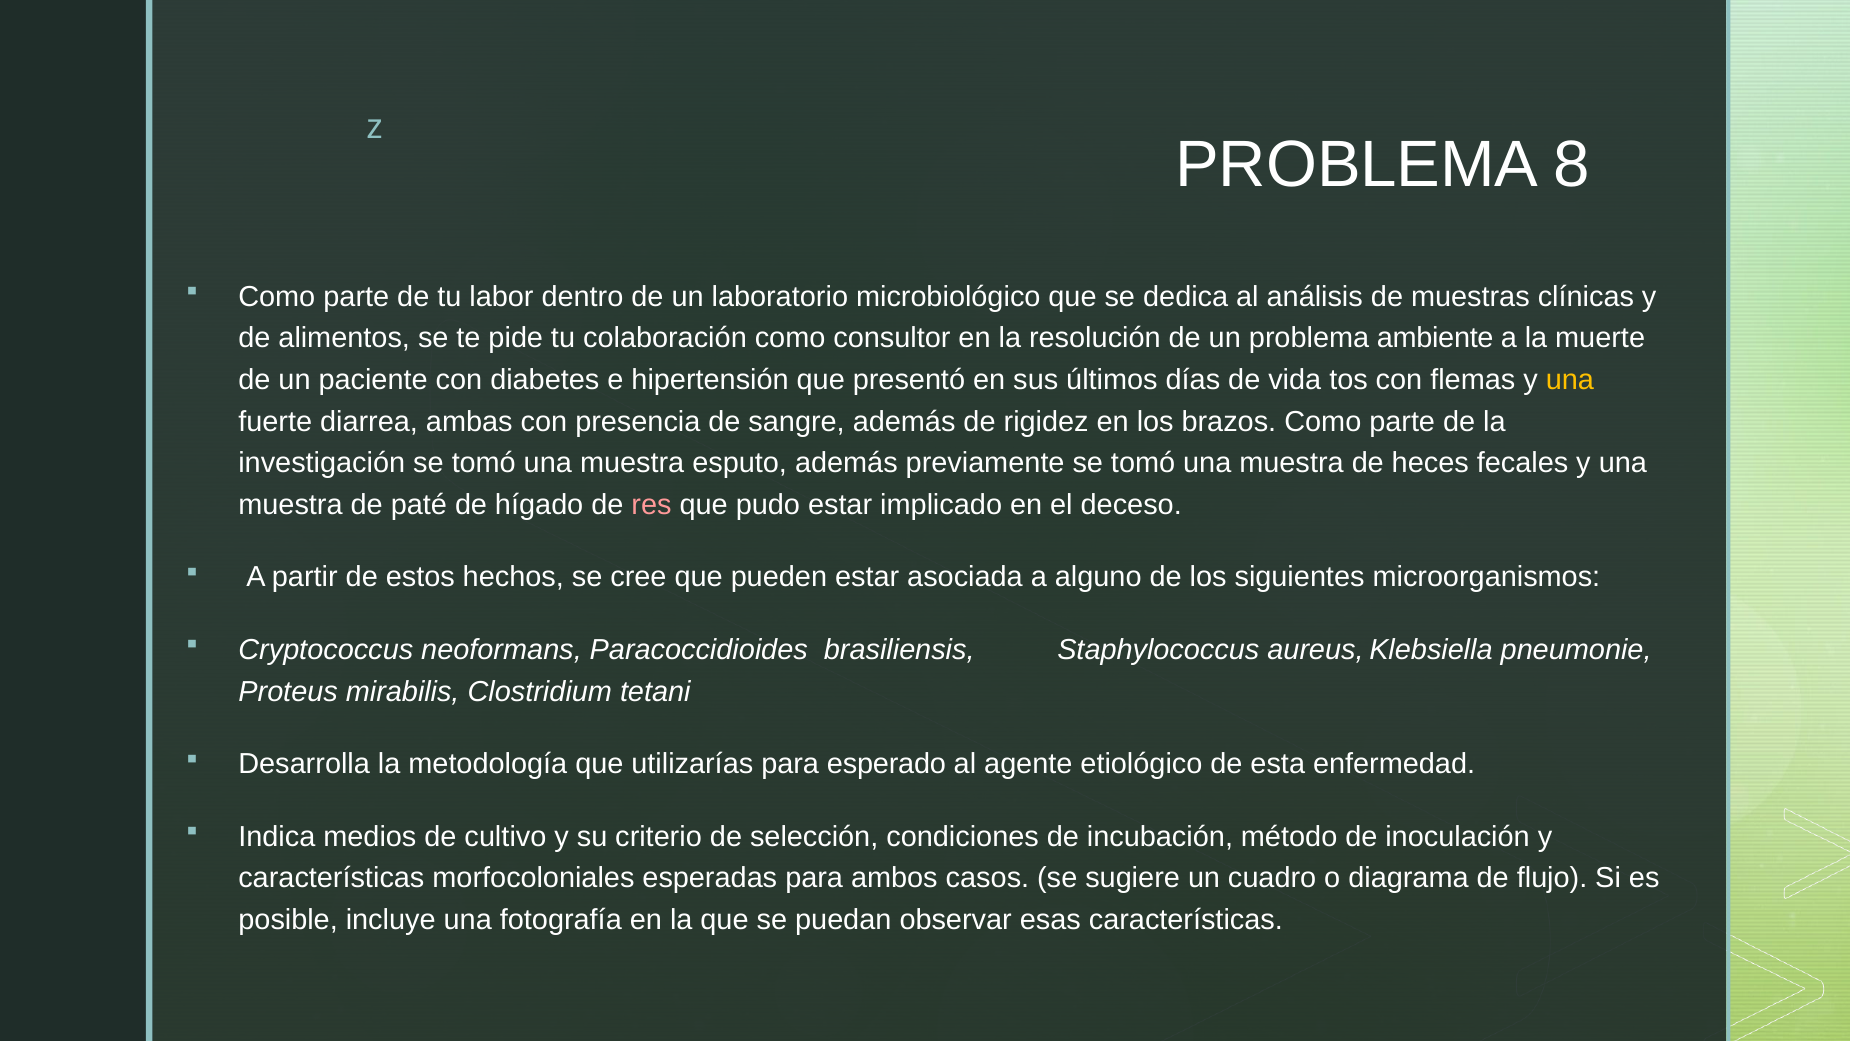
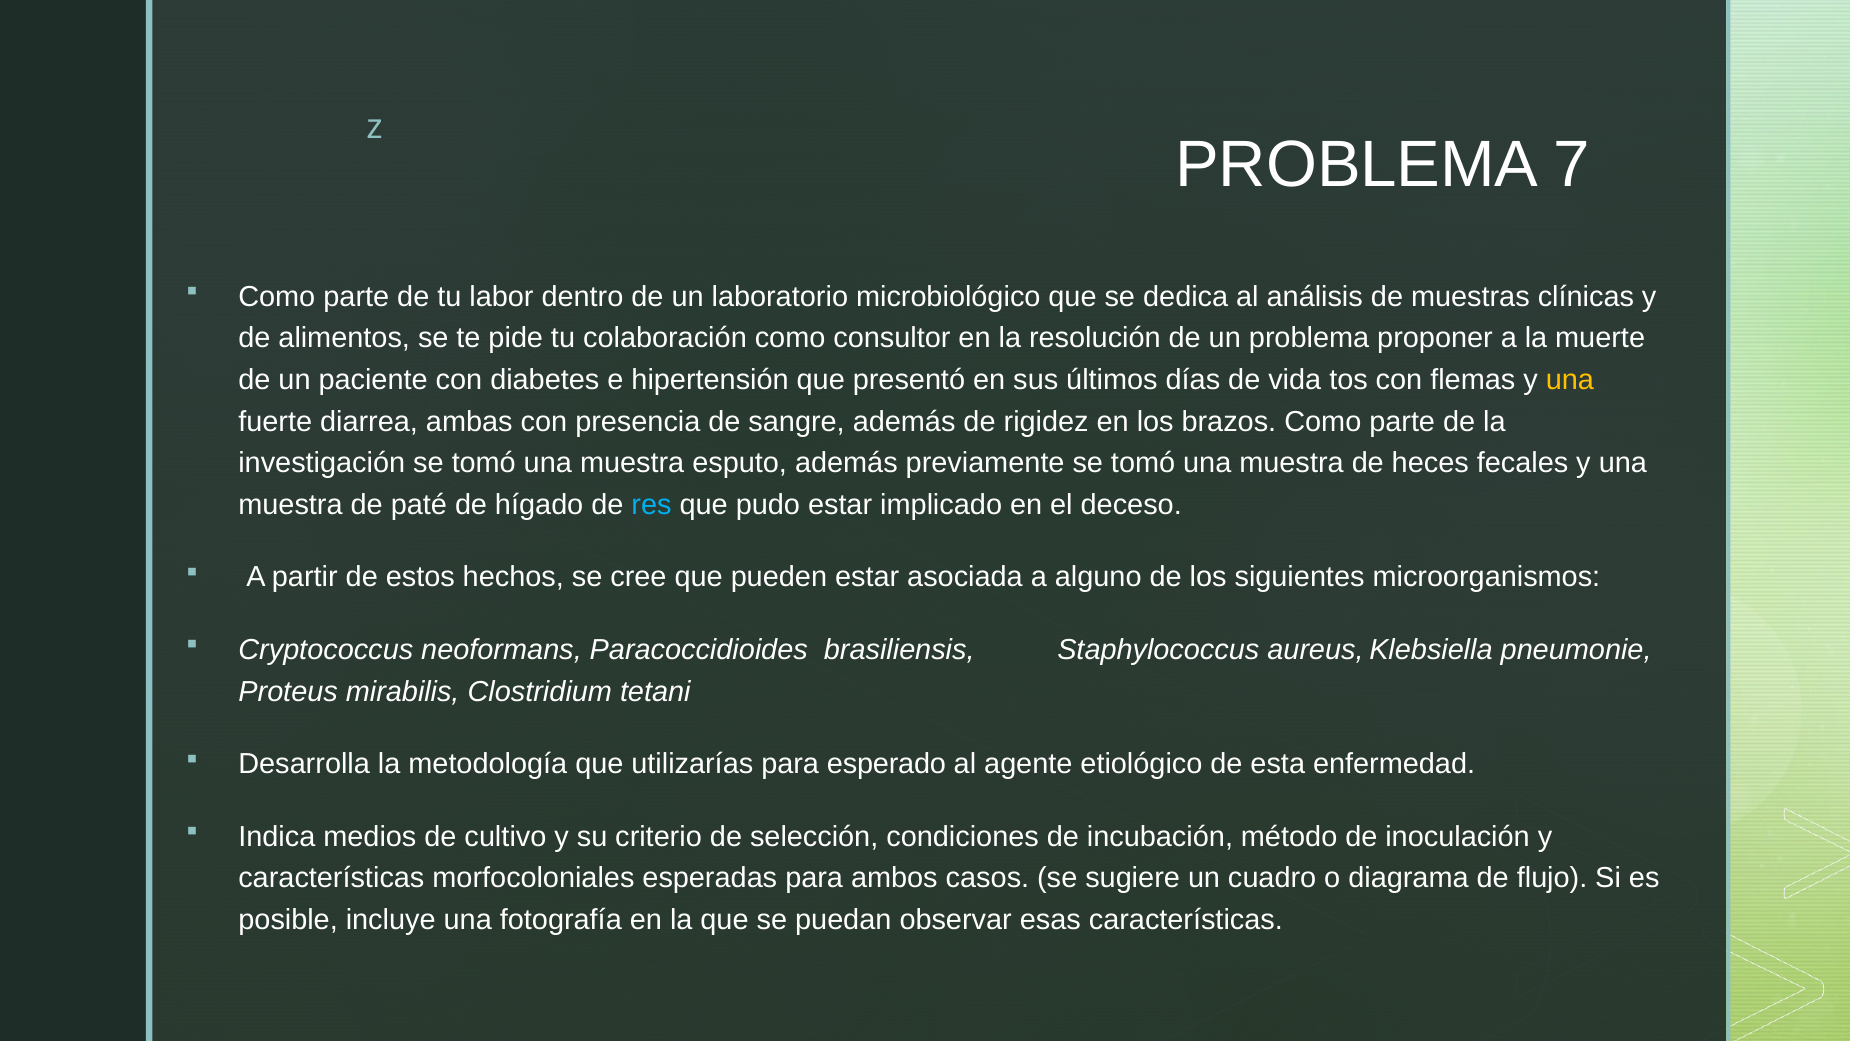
8: 8 -> 7
ambiente: ambiente -> proponer
res colour: pink -> light blue
